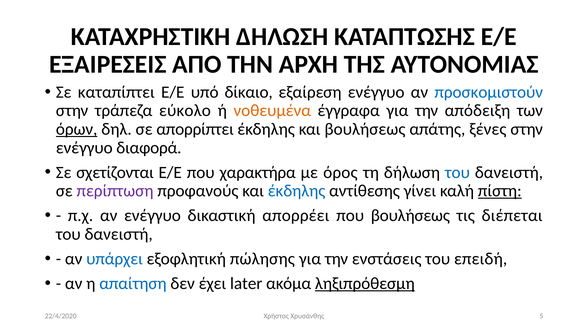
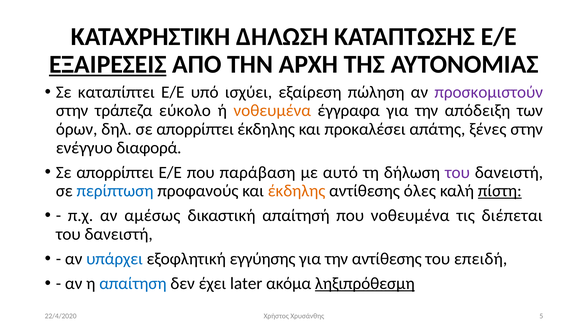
ΕΞΑΙΡΕΣΕΙΣ underline: none -> present
δίκαιο: δίκαιο -> ισχύει
εξαίρεση ενέγγυο: ενέγγυο -> πώληση
προσκομιστούν colour: blue -> purple
όρων underline: present -> none
και βουλήσεως: βουλήσεως -> προκαλέσει
σχετίζονται at (115, 172): σχετίζονται -> απορρίπτει
χαρακτήρα: χαρακτήρα -> παράβαση
όρος: όρος -> αυτό
του at (457, 172) colour: blue -> purple
περίπτωση colour: purple -> blue
έκδηλης at (297, 191) colour: blue -> orange
γίνει: γίνει -> όλες
αν ενέγγυο: ενέγγυο -> αμέσως
απορρέει: απορρέει -> απαίτησή
που βουλήσεως: βουλήσεως -> νοθευμένα
πώλησης: πώλησης -> εγγύησης
την ενστάσεις: ενστάσεις -> αντίθεσης
